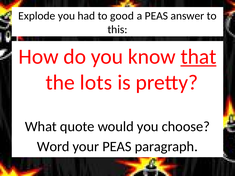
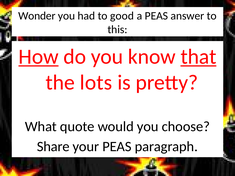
Explode: Explode -> Wonder
How underline: none -> present
Word: Word -> Share
